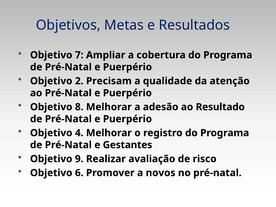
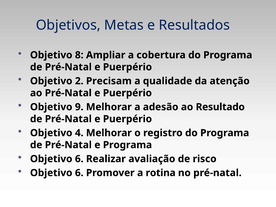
7: 7 -> 8
8: 8 -> 9
e Gestantes: Gestantes -> Programa
9 at (79, 159): 9 -> 6
novos: novos -> rotina
